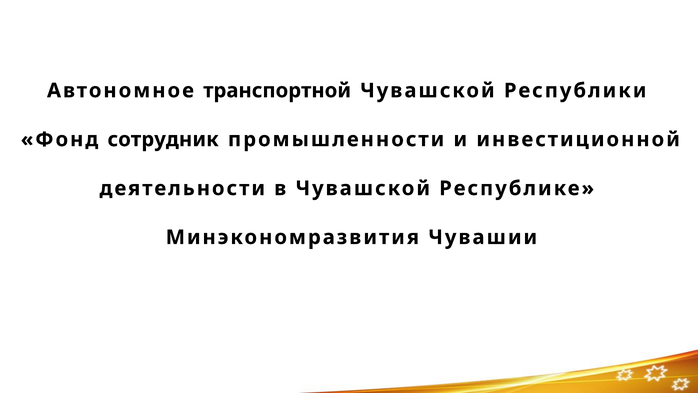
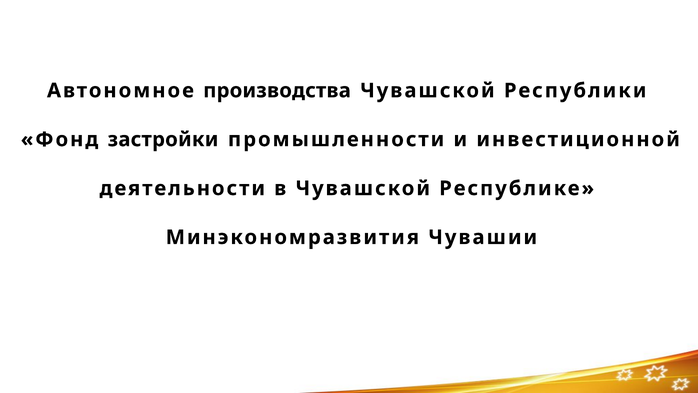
транспортной: транспортной -> производства
сотрудник: сотрудник -> застройки
